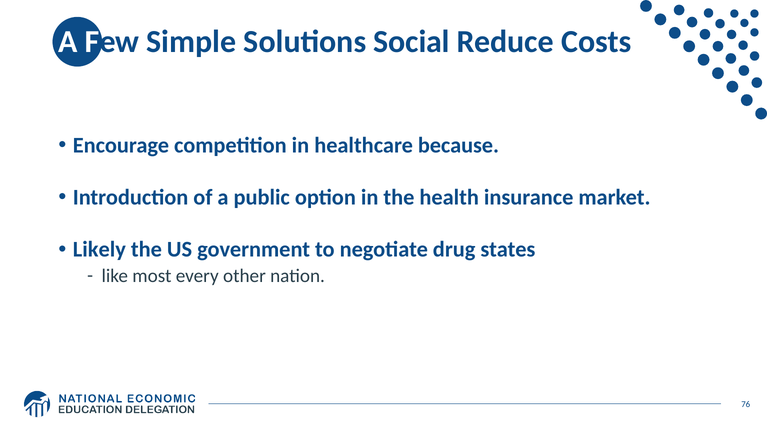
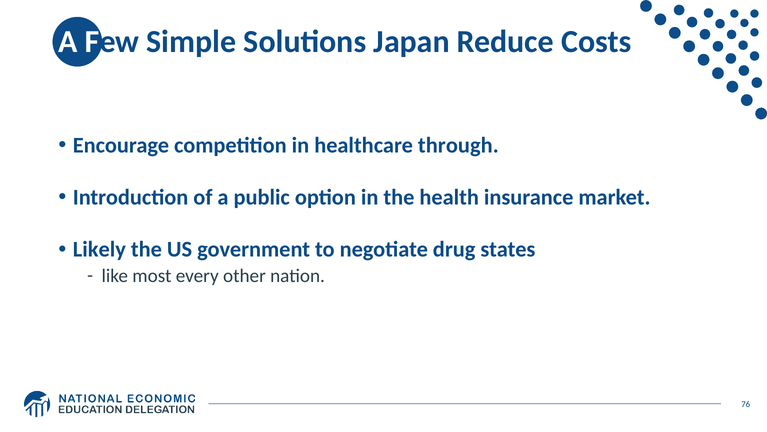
Social: Social -> Japan
because: because -> through
